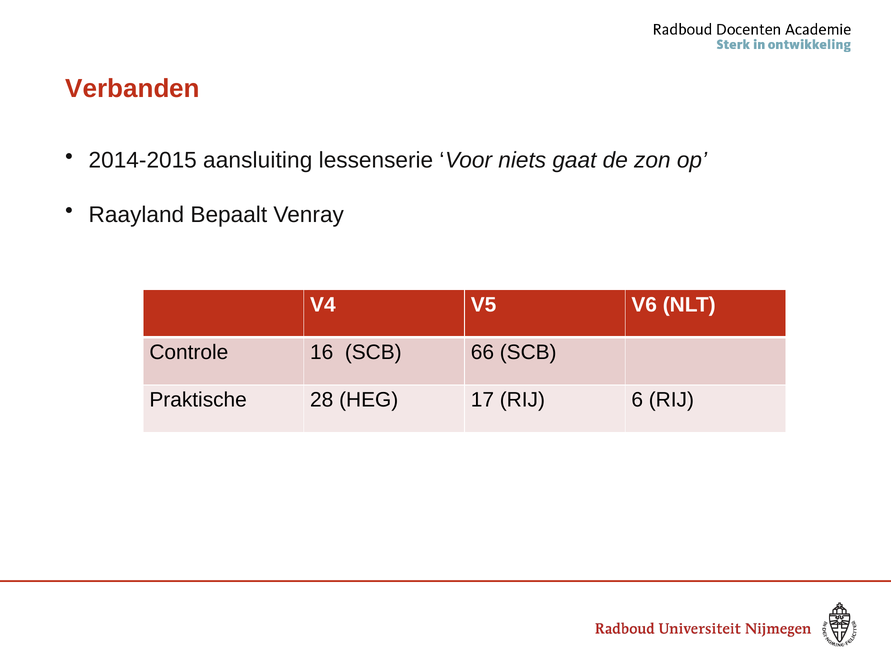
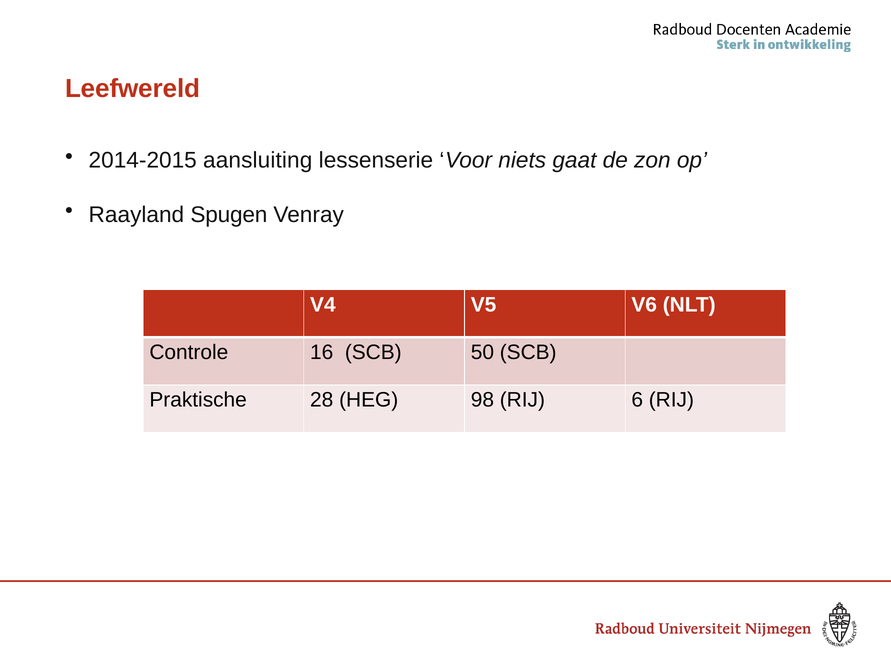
Verbanden: Verbanden -> Leefwereld
Bepaalt: Bepaalt -> Spugen
66: 66 -> 50
17: 17 -> 98
